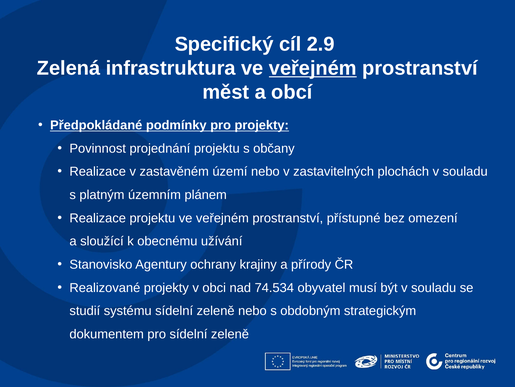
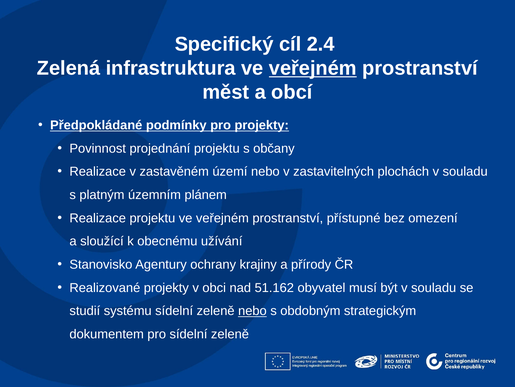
2.9: 2.9 -> 2.4
74.534: 74.534 -> 51.162
nebo at (252, 310) underline: none -> present
